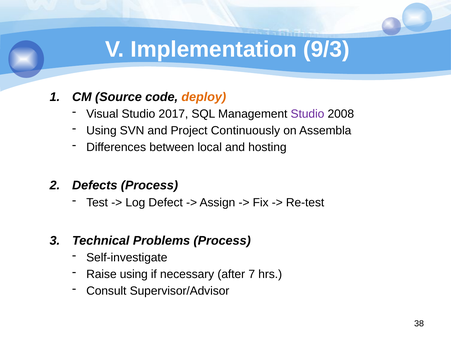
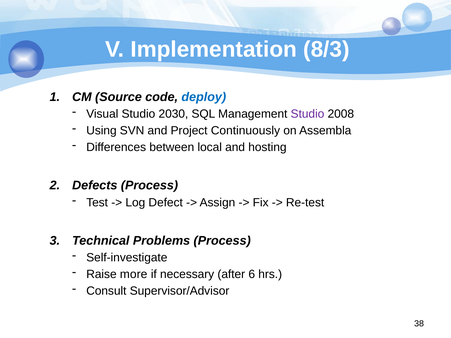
9/3: 9/3 -> 8/3
deploy colour: orange -> blue
2017: 2017 -> 2030
Raise using: using -> more
7: 7 -> 6
